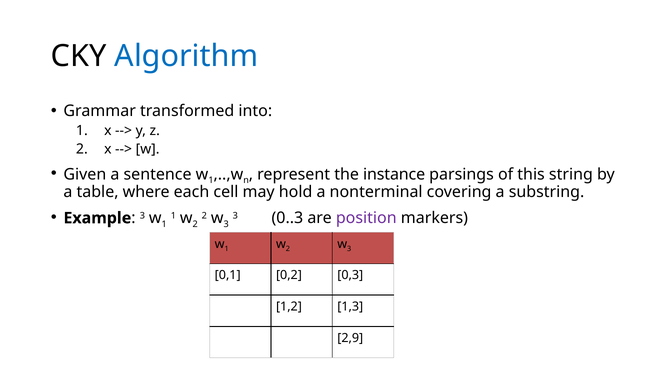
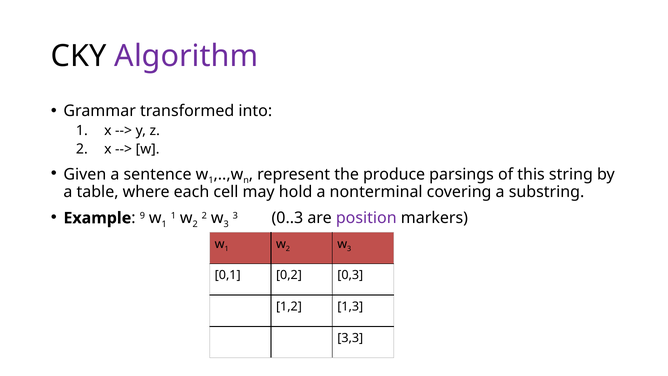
Algorithm colour: blue -> purple
instance: instance -> produce
3 at (142, 216): 3 -> 9
2,9: 2,9 -> 3,3
